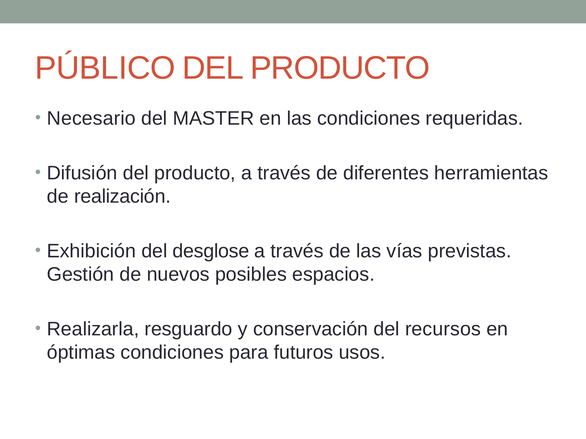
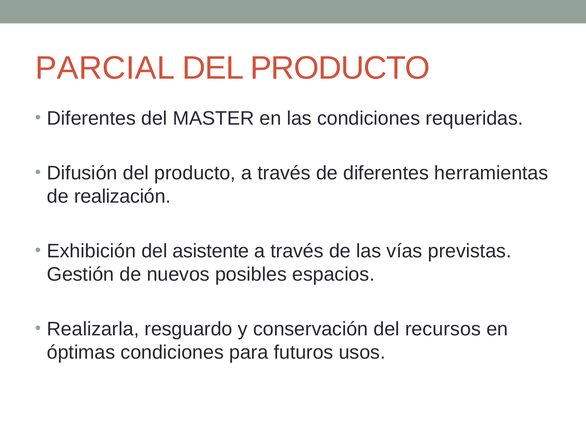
PÚBLICO: PÚBLICO -> PARCIAL
Necesario at (91, 119): Necesario -> Diferentes
desglose: desglose -> asistente
